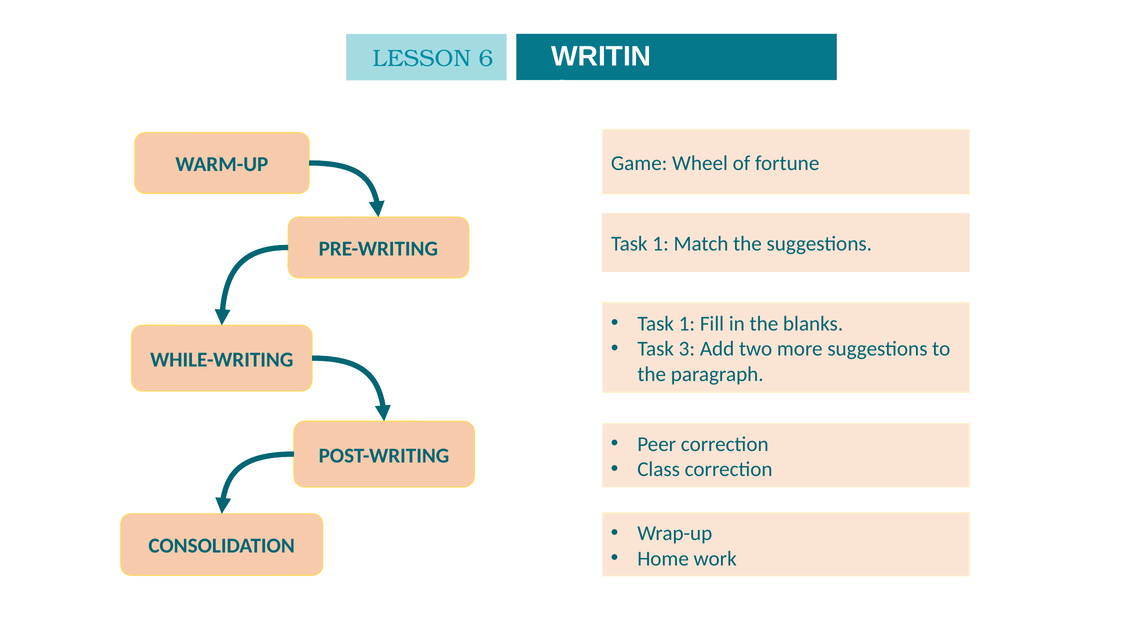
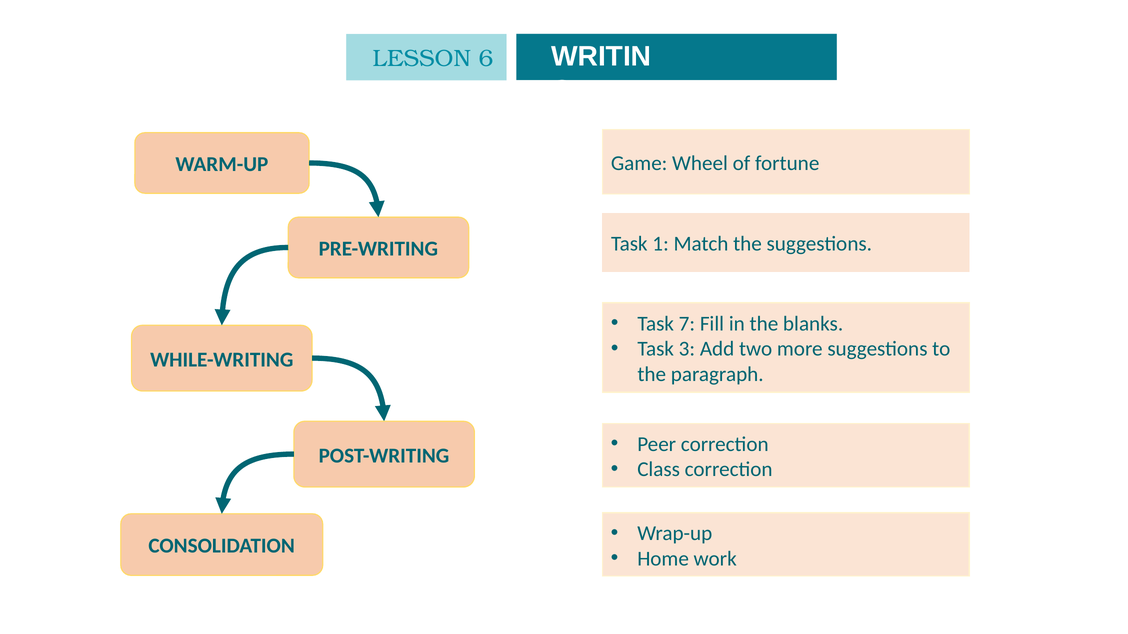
1 at (687, 324): 1 -> 7
